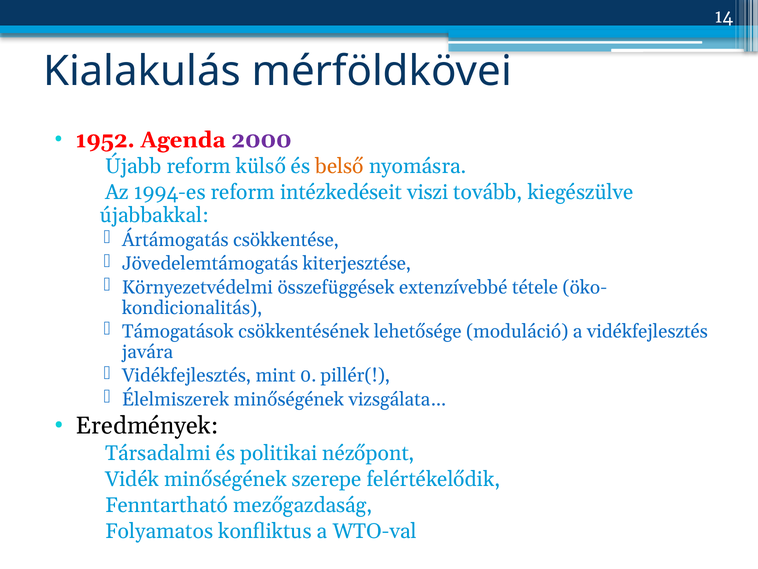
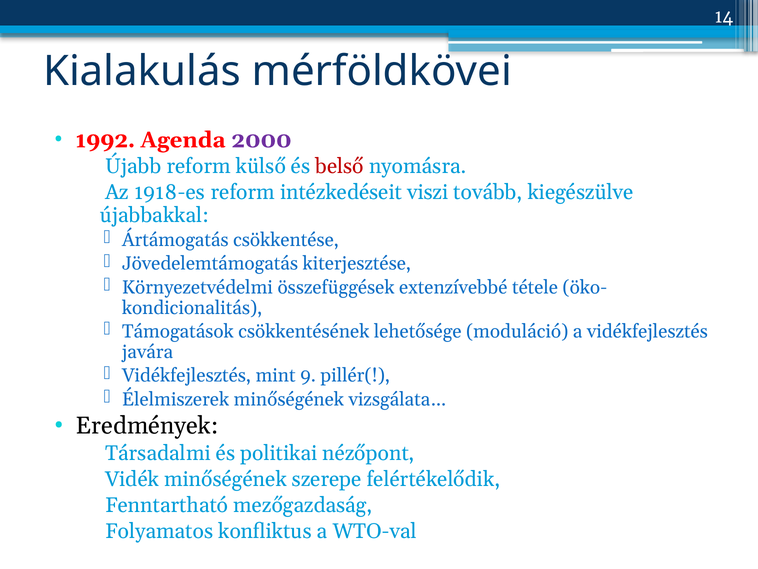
1952: 1952 -> 1992
belső colour: orange -> red
1994-es: 1994-es -> 1918-es
0: 0 -> 9
